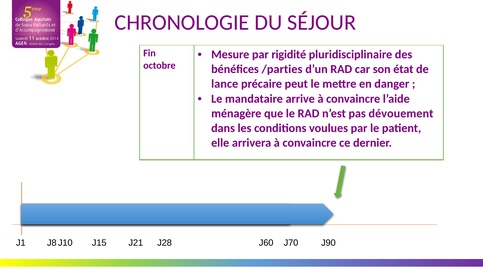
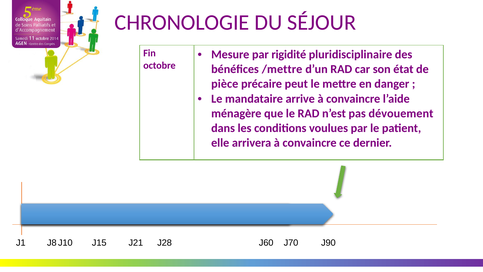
/parties: /parties -> /mettre
lance: lance -> pièce
